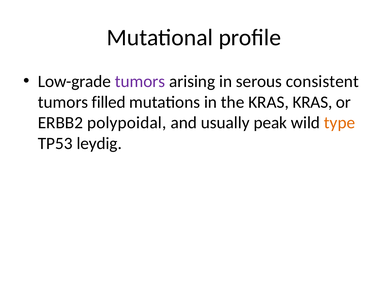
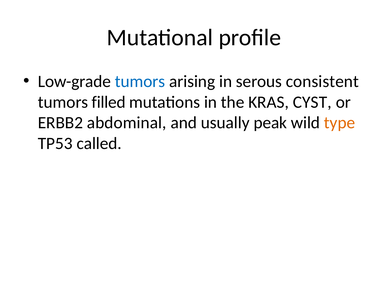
tumors at (140, 81) colour: purple -> blue
KRAS KRAS: KRAS -> CYST
polypoidal: polypoidal -> abdominal
leydig: leydig -> called
